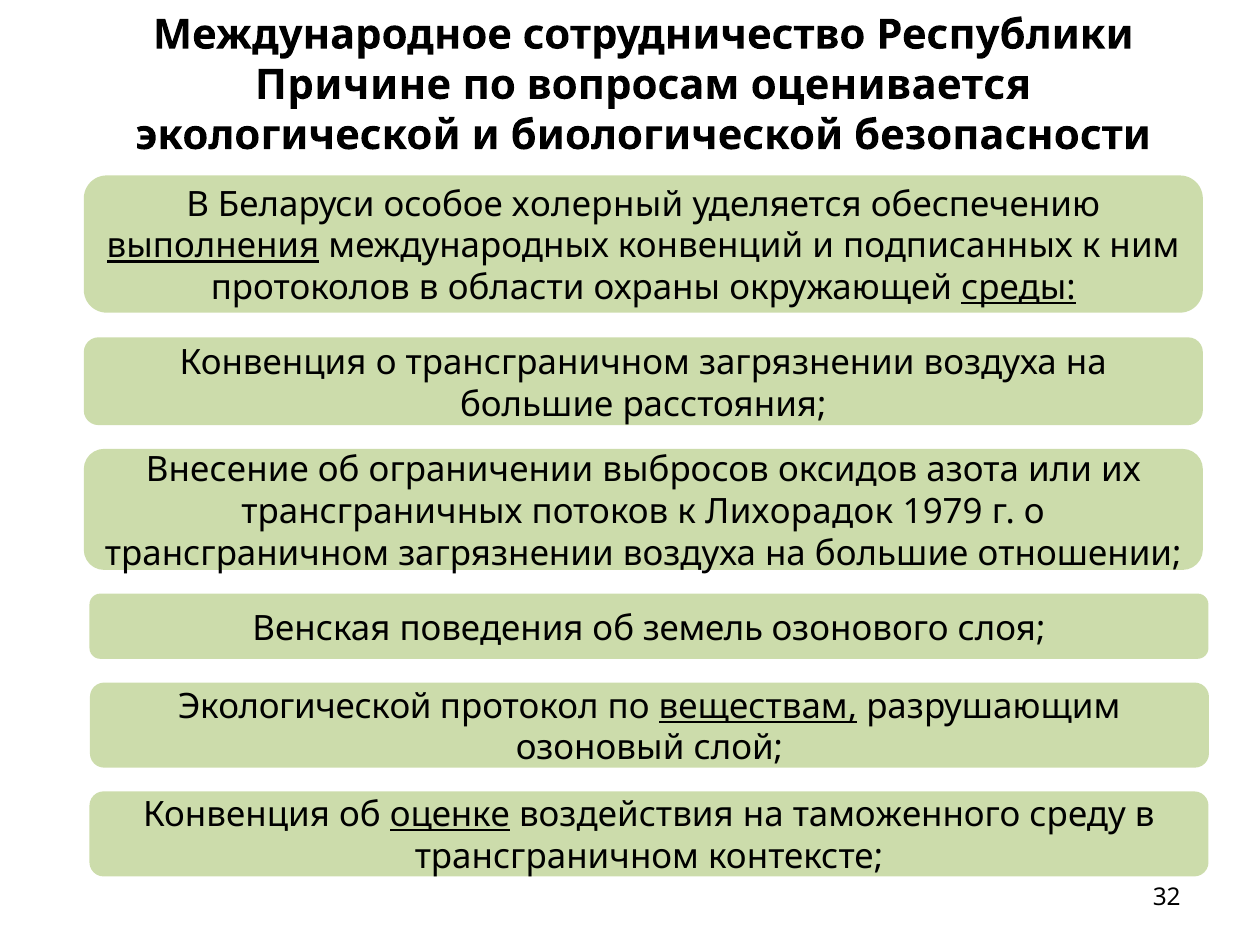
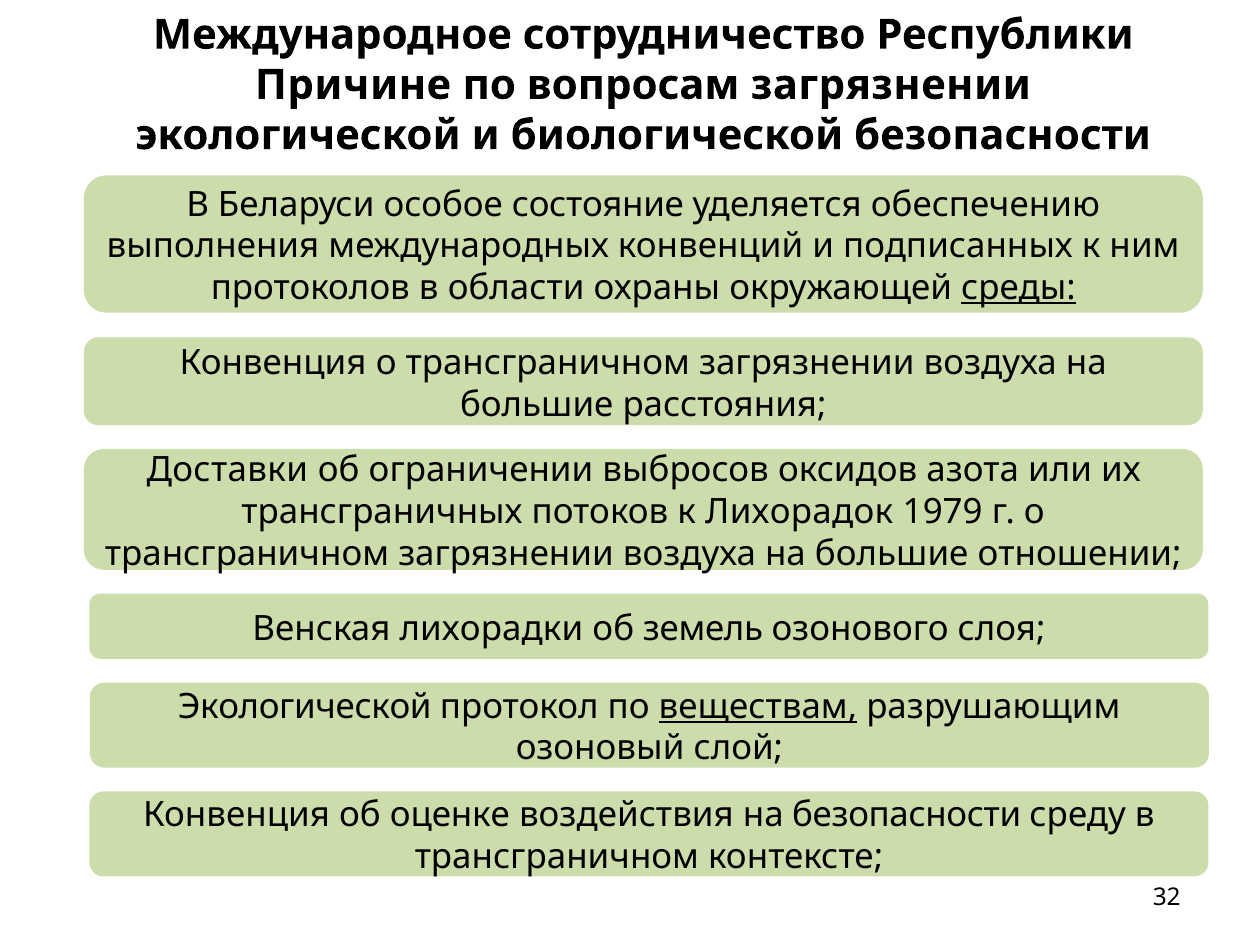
вопросам оценивается: оценивается -> загрязнении
холерный: холерный -> состояние
выполнения underline: present -> none
Внесение: Внесение -> Доставки
поведения: поведения -> лихорадки
оценке underline: present -> none
на таможенного: таможенного -> безопасности
